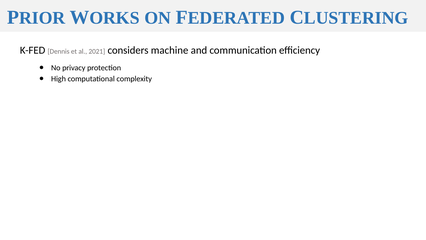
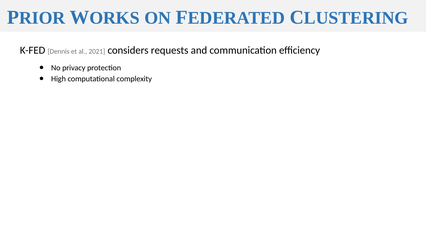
machine: machine -> requests
